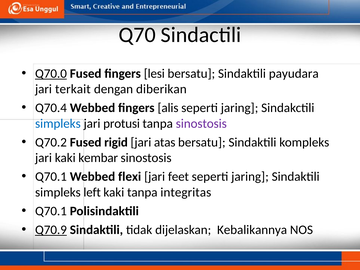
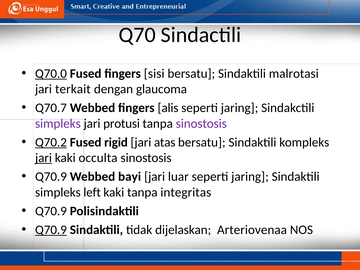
lesi: lesi -> sisi
payudara: payudara -> malrotasi
diberikan: diberikan -> glaucoma
Q70.4: Q70.4 -> Q70.7
simpleks at (58, 123) colour: blue -> purple
Q70.2 underline: none -> present
jari at (44, 158) underline: none -> present
kembar: kembar -> occulta
Q70.1 at (51, 177): Q70.1 -> Q70.9
flexi: flexi -> bayi
feet: feet -> luar
Q70.1 at (51, 211): Q70.1 -> Q70.9
Kebalikannya: Kebalikannya -> Arteriovenaa
